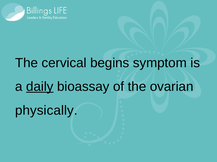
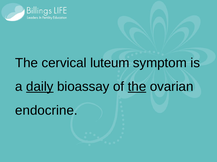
begins: begins -> luteum
the at (137, 87) underline: none -> present
physically: physically -> endocrine
